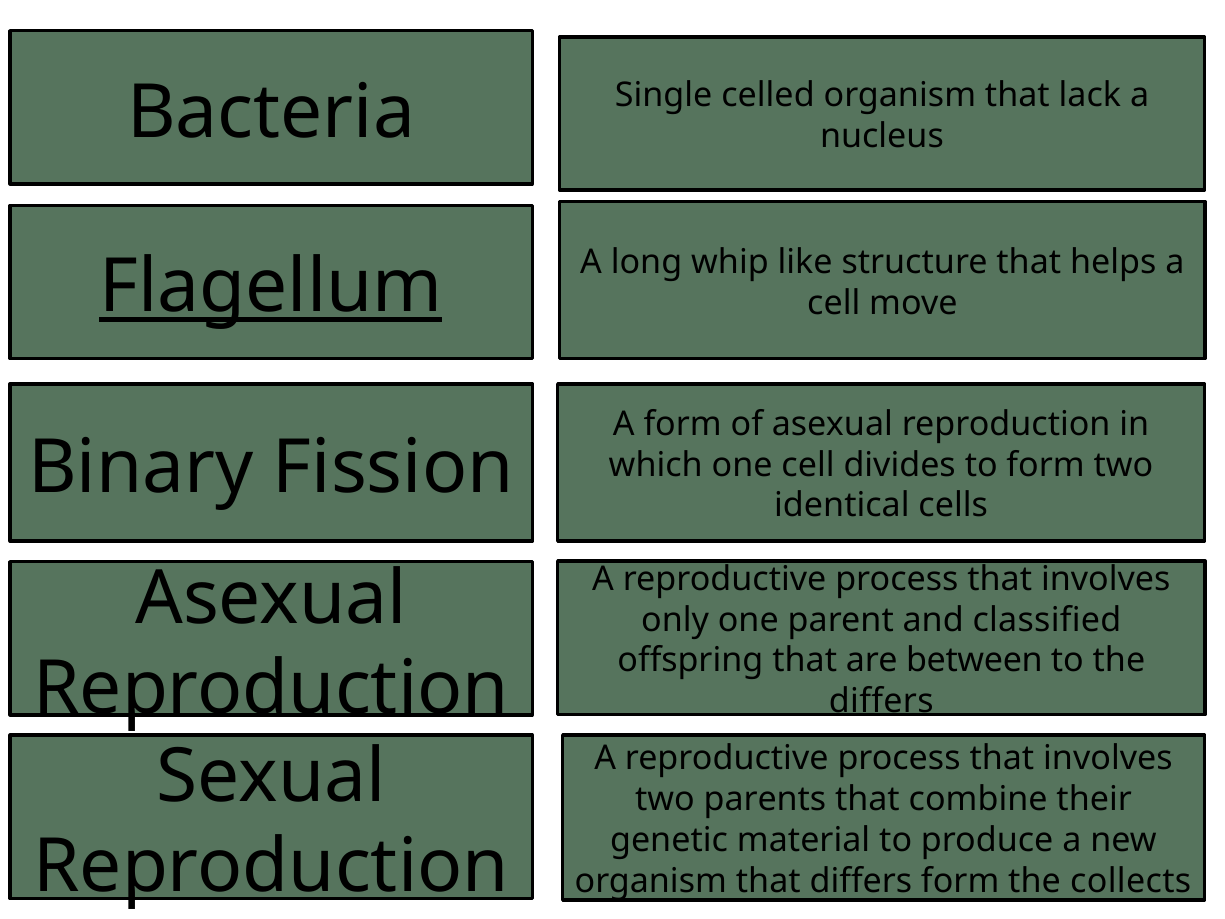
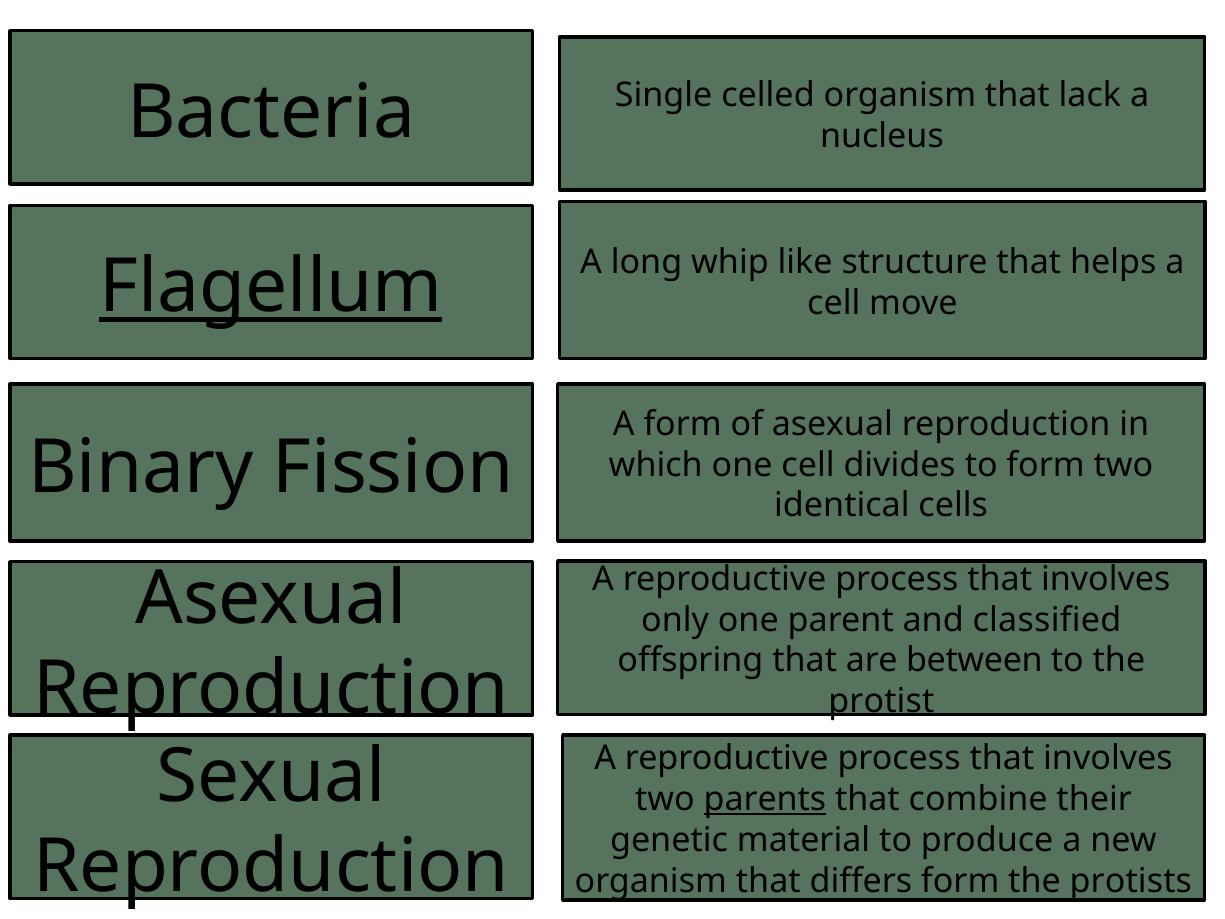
differs at (881, 701): differs -> protist
parents underline: none -> present
collects: collects -> protists
